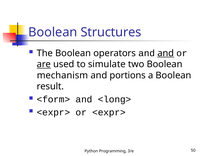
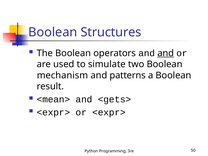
are underline: present -> none
portions: portions -> patterns
<form>: <form> -> <mean>
<long>: <long> -> <gets>
